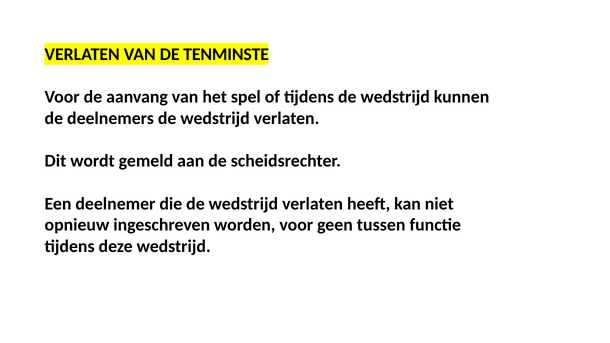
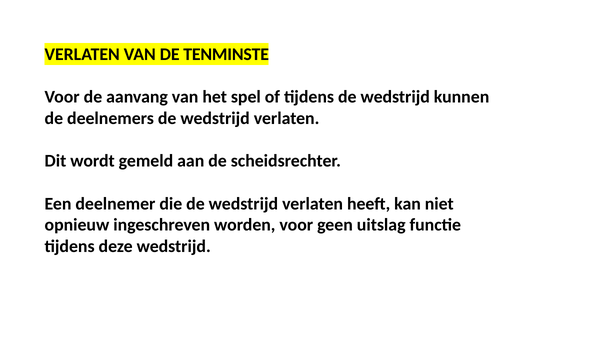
tussen: tussen -> uitslag
